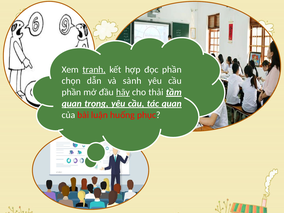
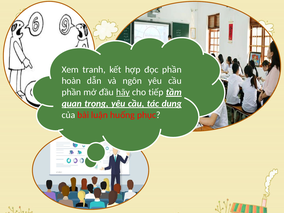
tranh underline: present -> none
chọn: chọn -> hoàn
sành: sành -> ngôn
thải: thải -> tiếp
tác quan: quan -> dung
